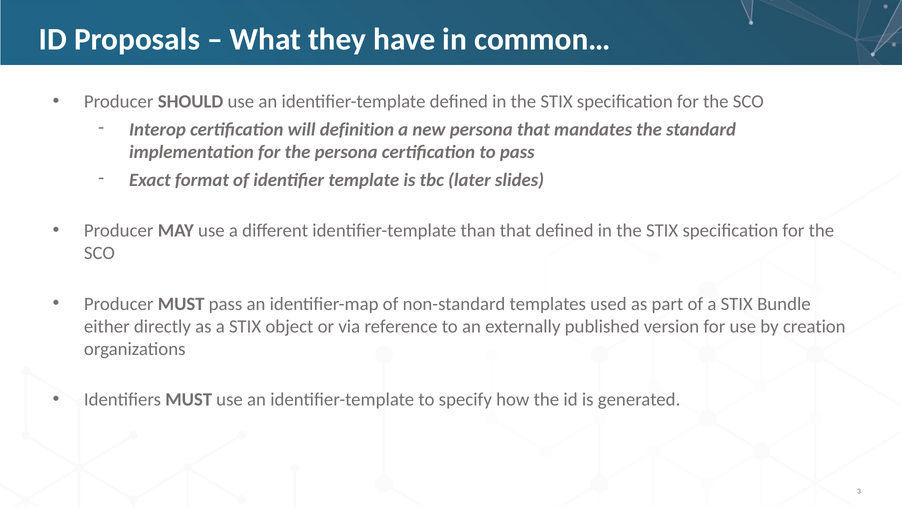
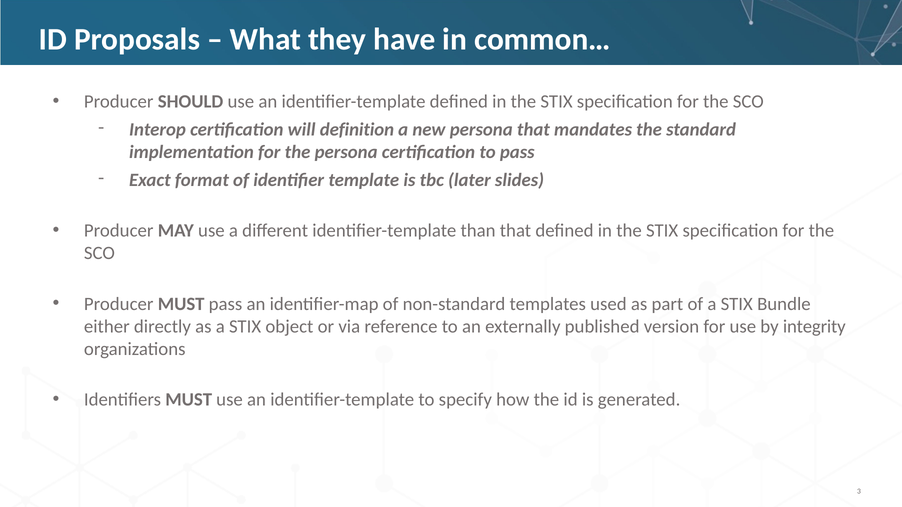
creation: creation -> integrity
